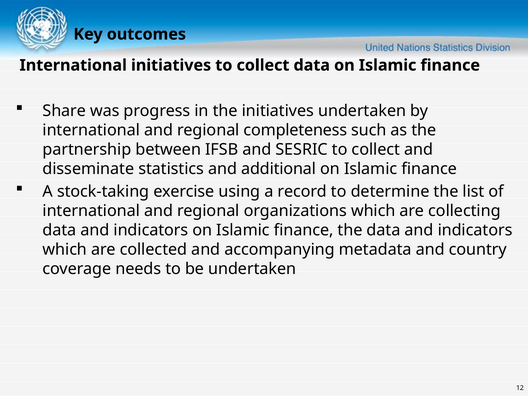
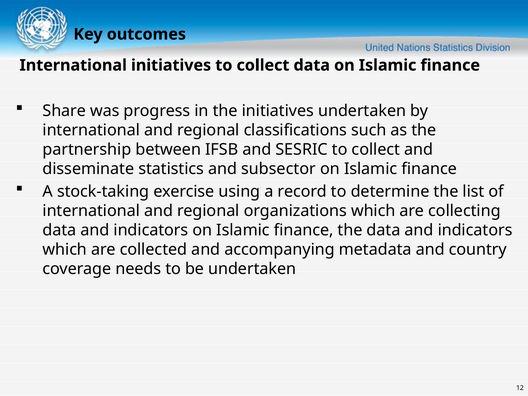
completeness: completeness -> classifications
additional: additional -> subsector
